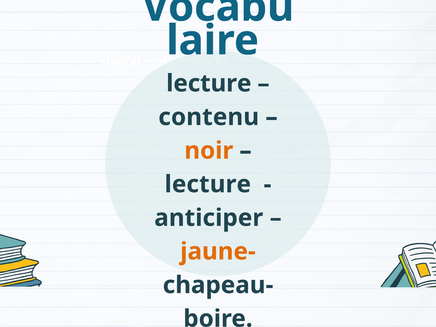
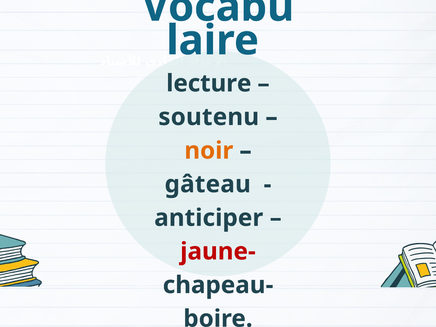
contenu: contenu -> soutenu
lecture at (208, 184): lecture -> gâteau
jaune- colour: orange -> red
